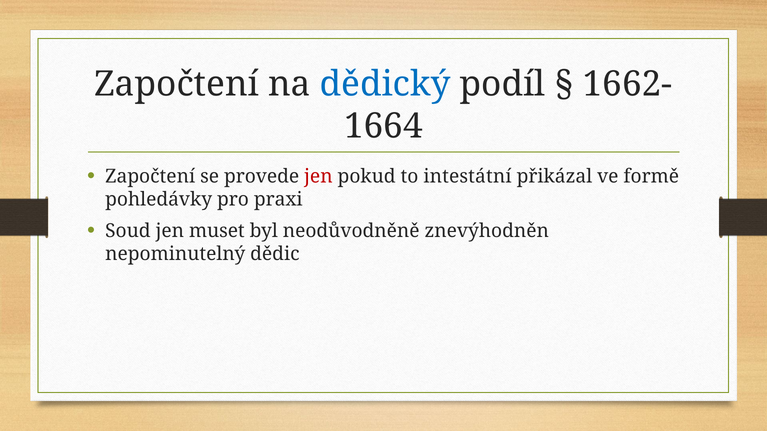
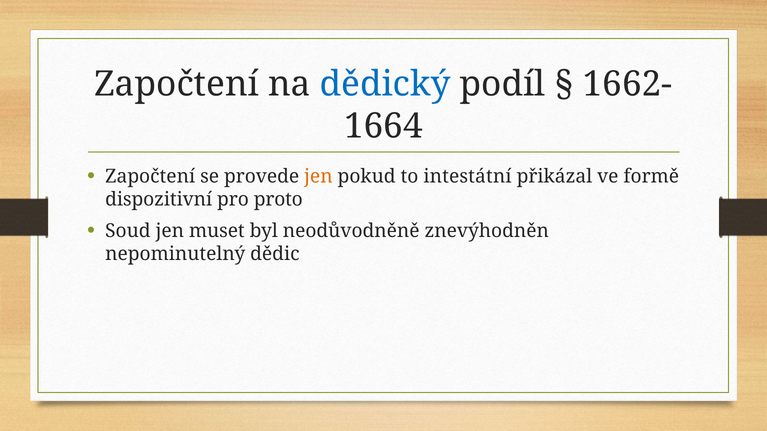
jen at (318, 177) colour: red -> orange
pohledávky: pohledávky -> dispozitivní
praxi: praxi -> proto
